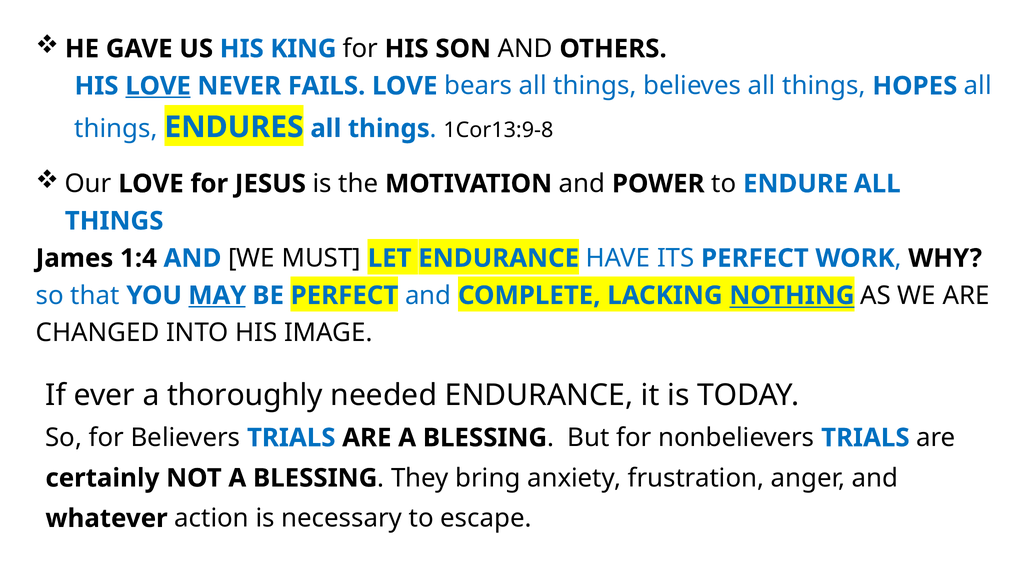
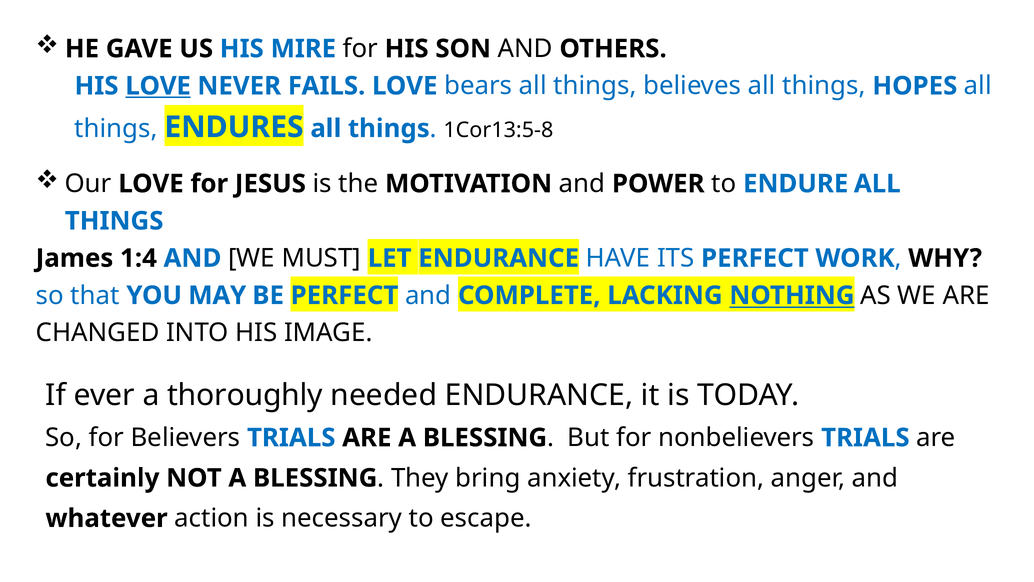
KING: KING -> MIRE
1Cor13:9-8: 1Cor13:9-8 -> 1Cor13:5-8
MAY underline: present -> none
